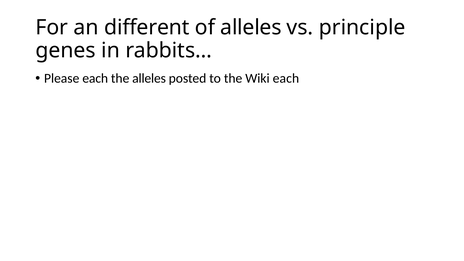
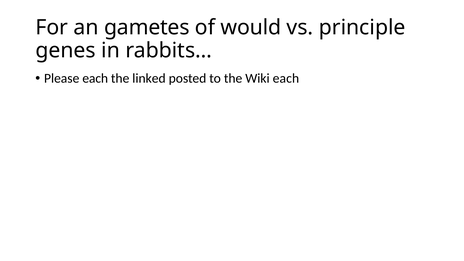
different: different -> gametes
of alleles: alleles -> would
the alleles: alleles -> linked
